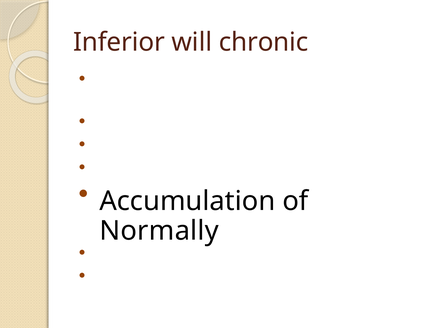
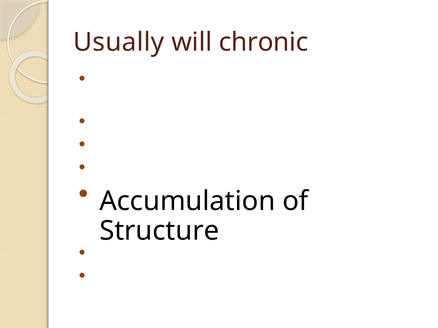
Inferior: Inferior -> Usually
Normally: Normally -> Structure
